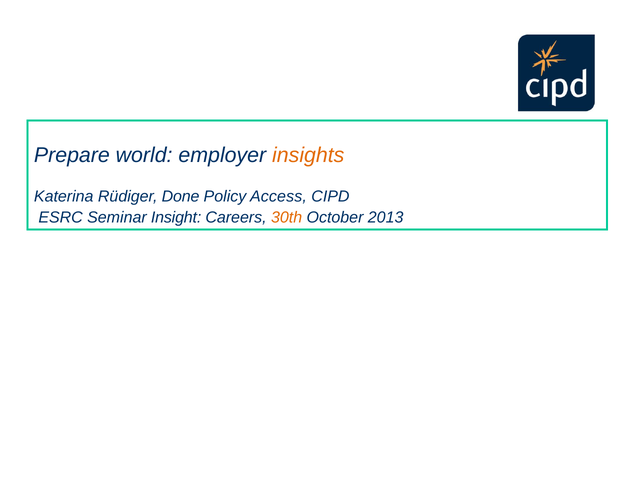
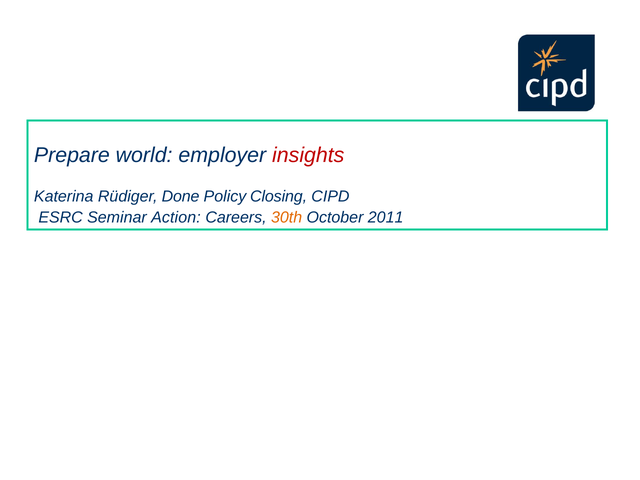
insights colour: orange -> red
Access: Access -> Closing
Insight: Insight -> Action
2013: 2013 -> 2011
